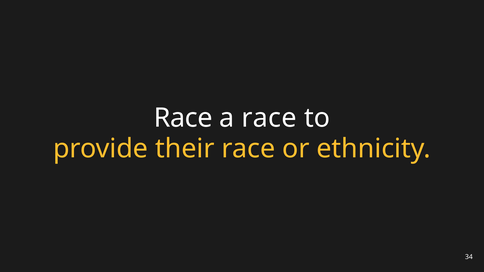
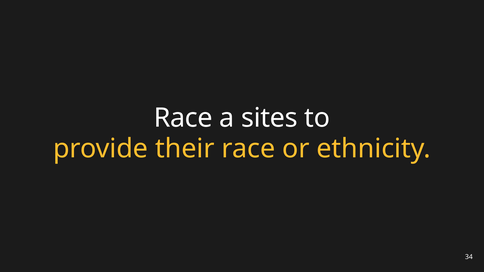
a race: race -> sites
